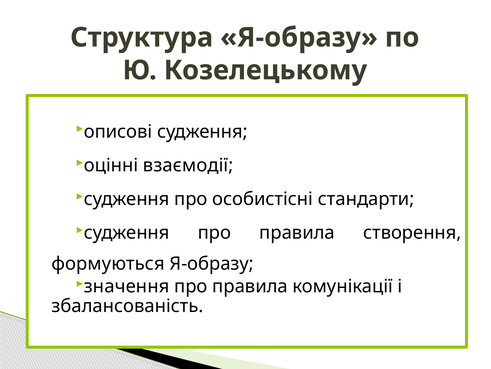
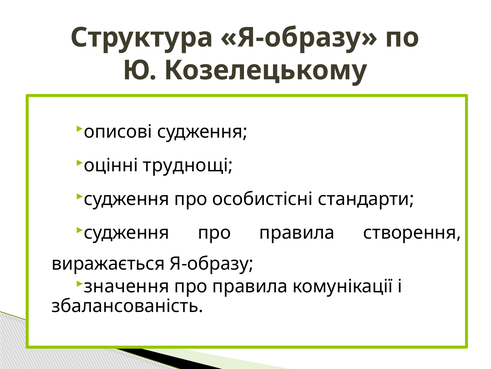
взаємодії: взаємодії -> труднощі
формуються: формуються -> виражається
